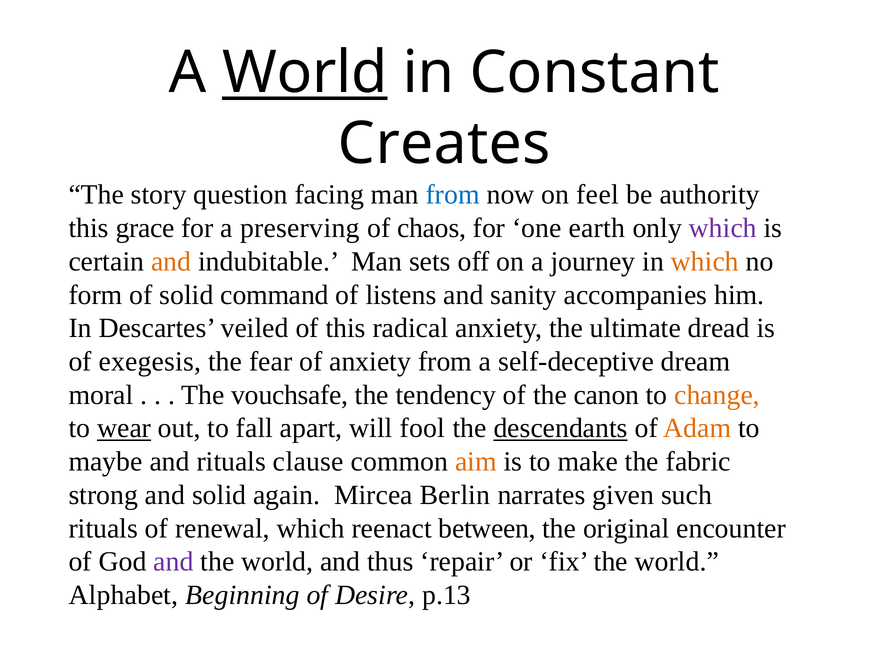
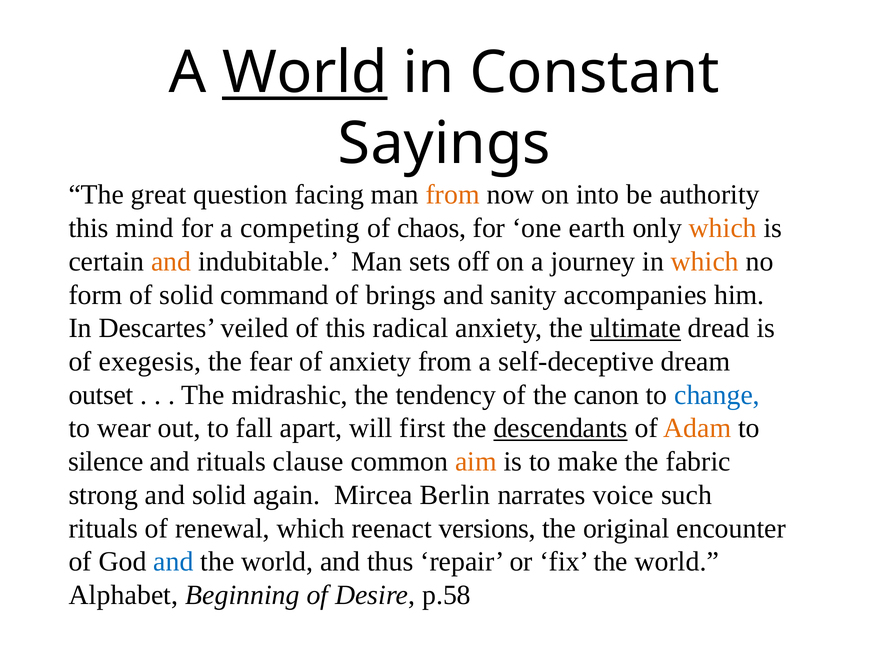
Creates: Creates -> Sayings
story: story -> great
from at (453, 195) colour: blue -> orange
feel: feel -> into
grace: grace -> mind
preserving: preserving -> competing
which at (723, 228) colour: purple -> orange
listens: listens -> brings
ultimate underline: none -> present
moral: moral -> outset
vouchsafe: vouchsafe -> midrashic
change colour: orange -> blue
wear underline: present -> none
fool: fool -> first
maybe: maybe -> silence
given: given -> voice
between: between -> versions
and at (173, 562) colour: purple -> blue
p.13: p.13 -> p.58
